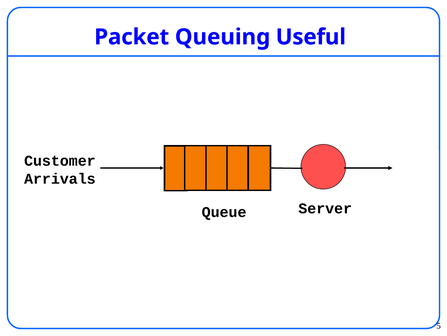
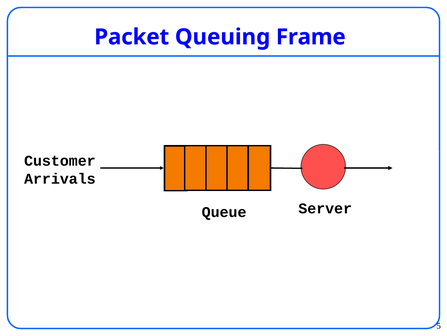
Useful: Useful -> Frame
